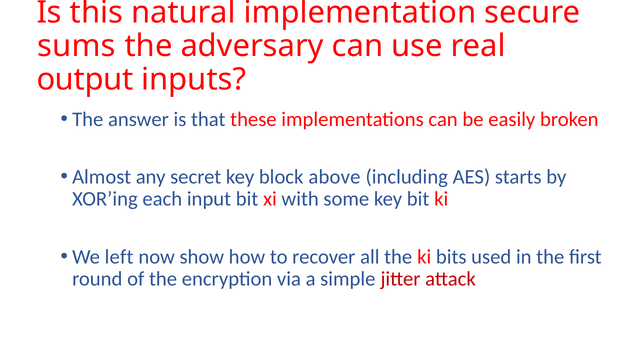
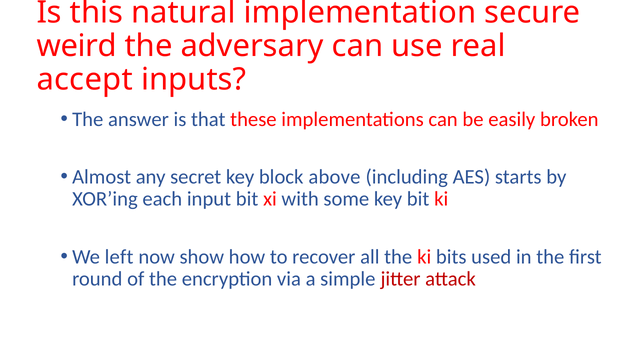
sums: sums -> weird
output: output -> accept
